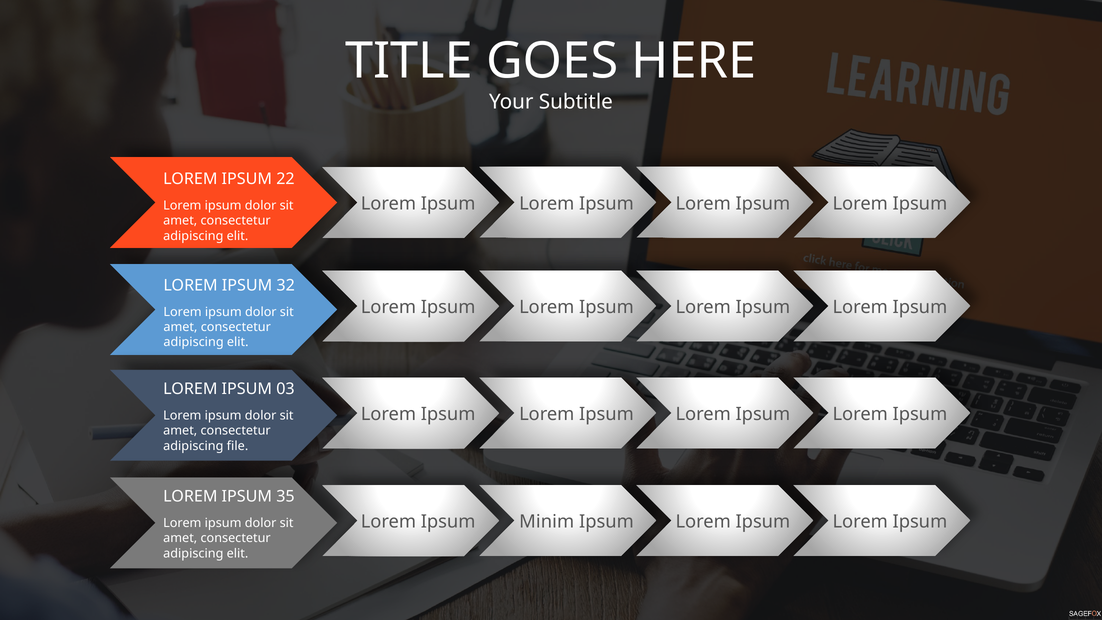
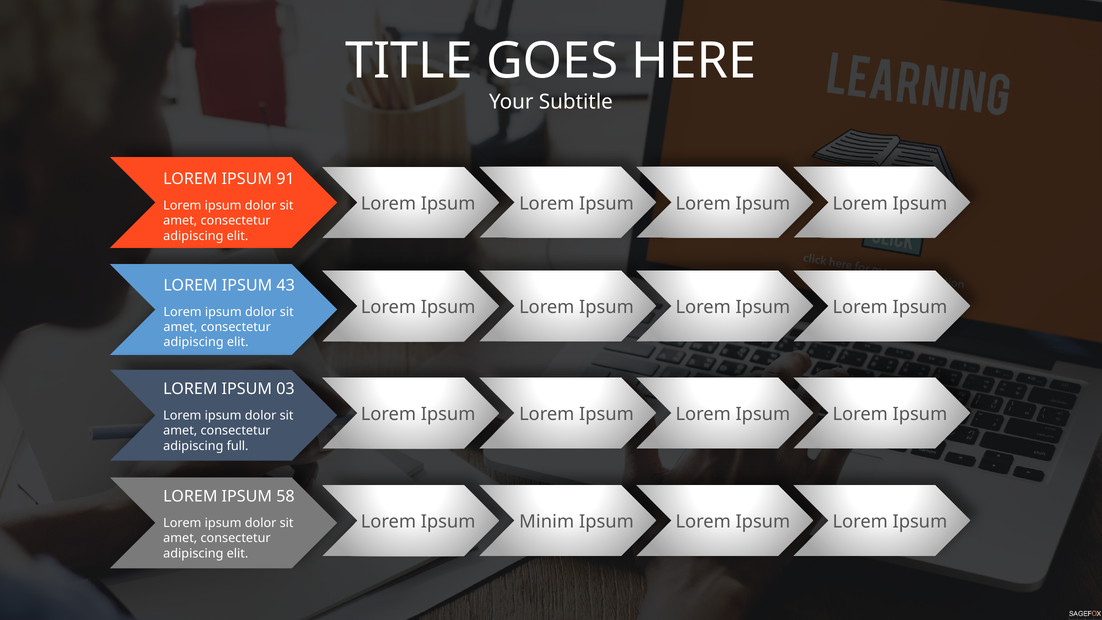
22: 22 -> 91
32: 32 -> 43
file: file -> full
35: 35 -> 58
